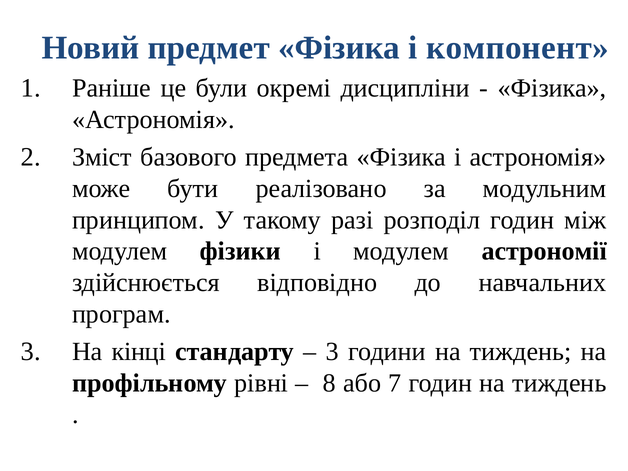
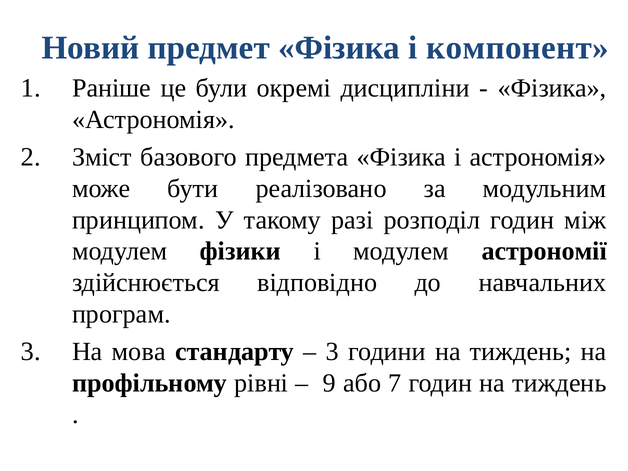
кінці: кінці -> мова
8: 8 -> 9
